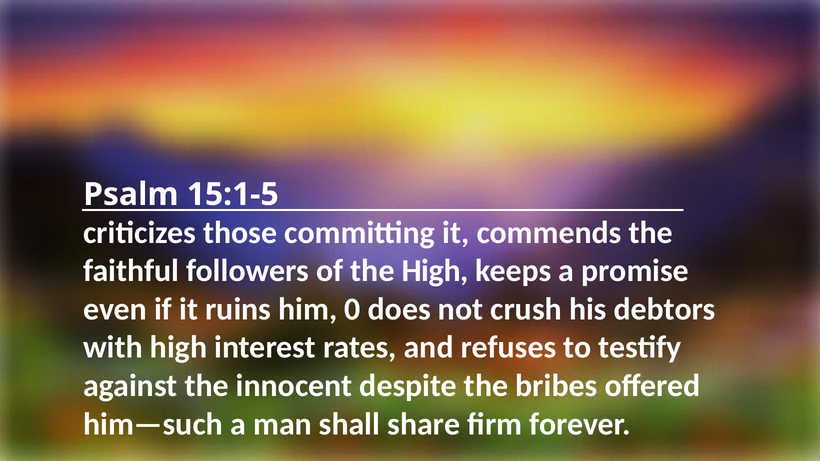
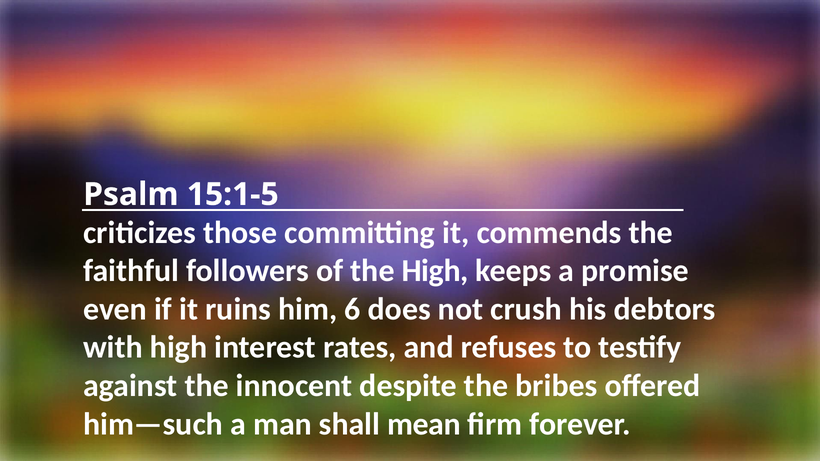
0: 0 -> 6
share: share -> mean
